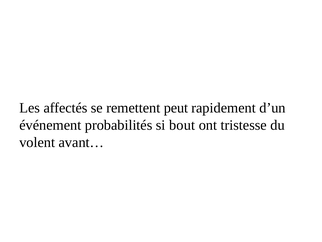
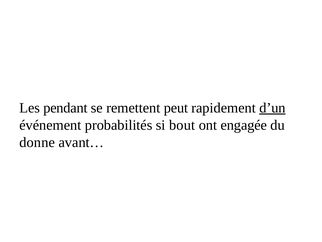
affectés: affectés -> pendant
d’un underline: none -> present
tristesse: tristesse -> engagée
volent: volent -> donne
